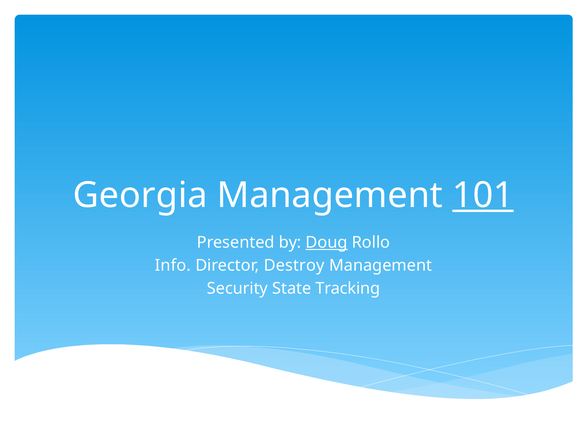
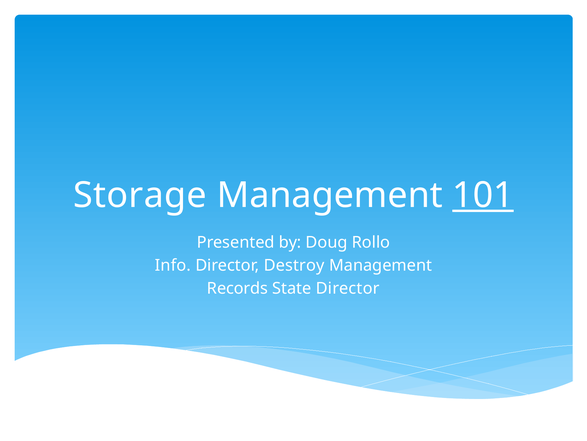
Georgia: Georgia -> Storage
Doug underline: present -> none
Security: Security -> Records
State Tracking: Tracking -> Director
